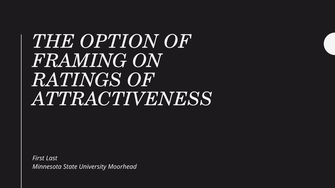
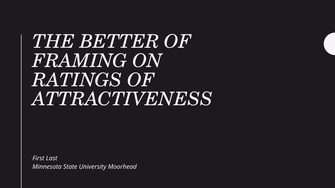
OPTION: OPTION -> BETTER
